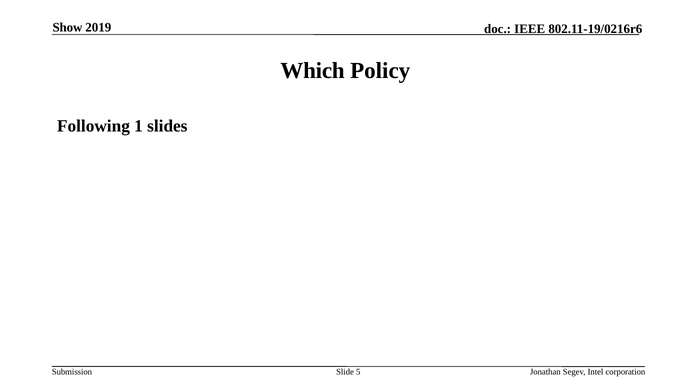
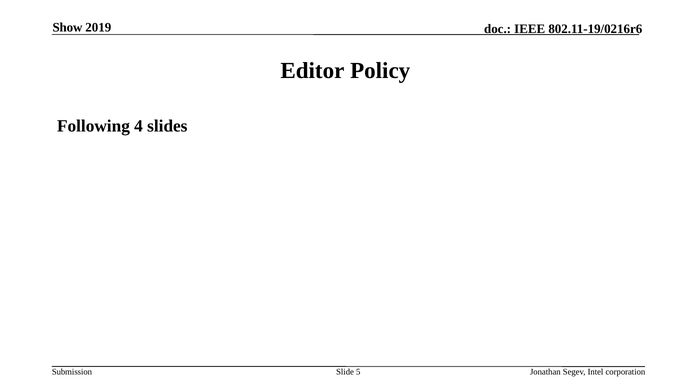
Which: Which -> Editor
1: 1 -> 4
